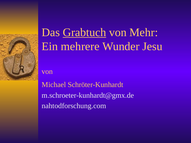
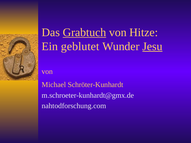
Mehr: Mehr -> Hitze
mehrere: mehrere -> geblutet
Jesu underline: none -> present
